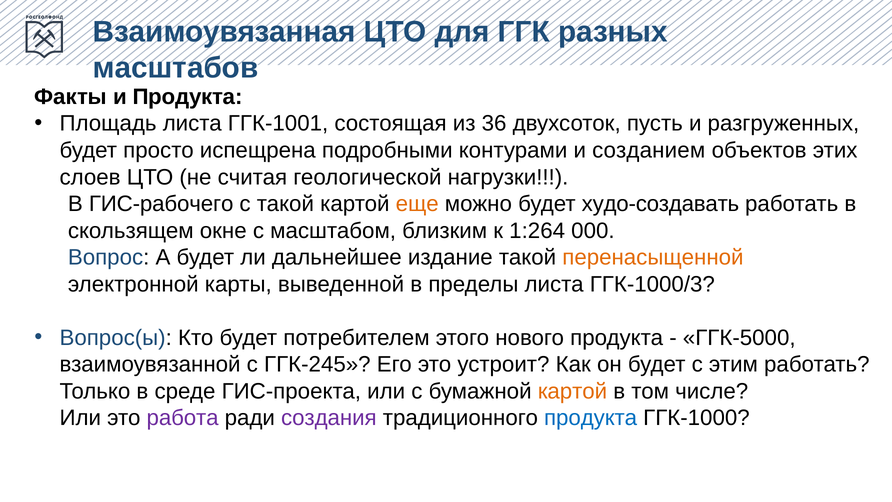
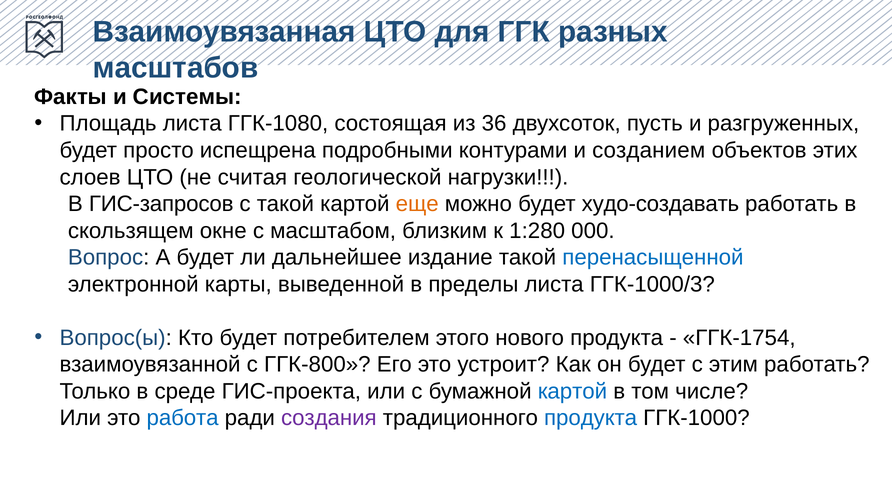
и Продукта: Продукта -> Системы
ГГК-1001: ГГК-1001 -> ГГК-1080
ГИС-рабочего: ГИС-рабочего -> ГИС-запросов
1:264: 1:264 -> 1:280
перенасыщенной colour: orange -> blue
ГГК-5000: ГГК-5000 -> ГГК-1754
ГГК-245: ГГК-245 -> ГГК-800
картой at (572, 391) colour: orange -> blue
работа colour: purple -> blue
